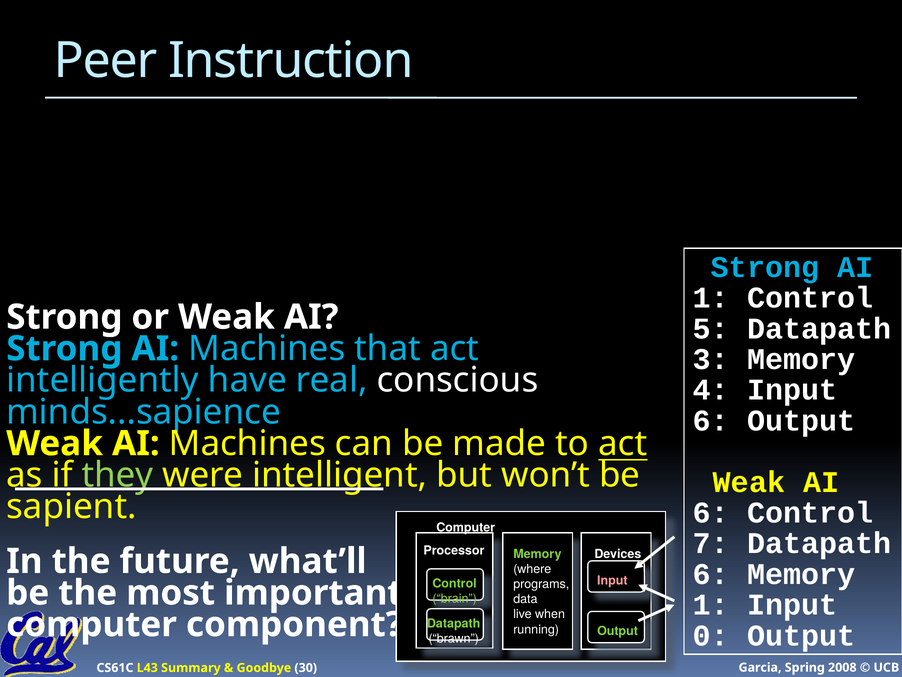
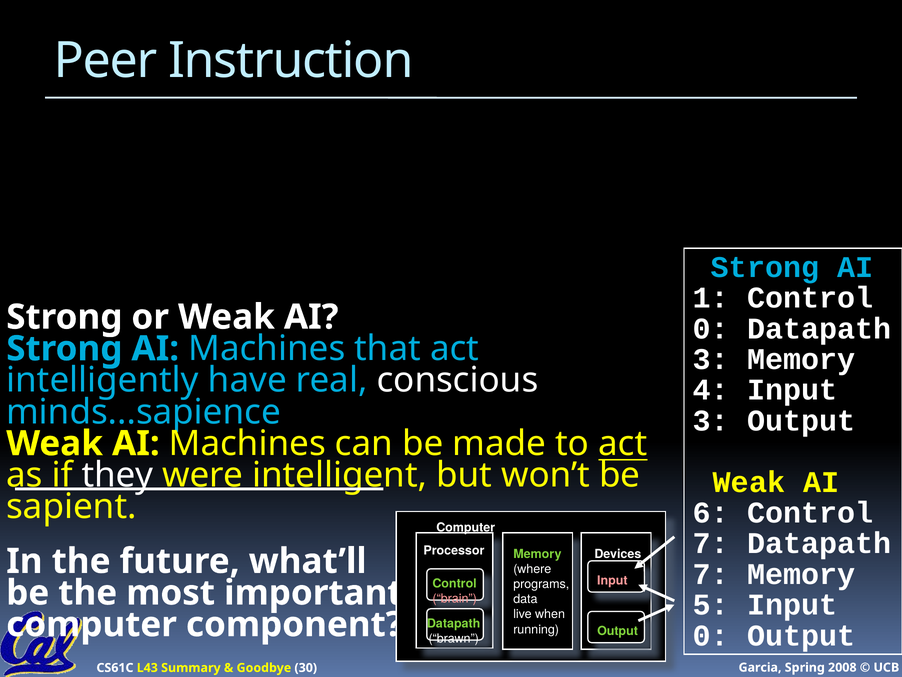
5 at (711, 328): 5 -> 0
6 at (711, 420): 6 -> 3
they colour: light green -> white
6 at (711, 574): 6 -> 7
brain colour: light green -> pink
1 at (711, 604): 1 -> 5
